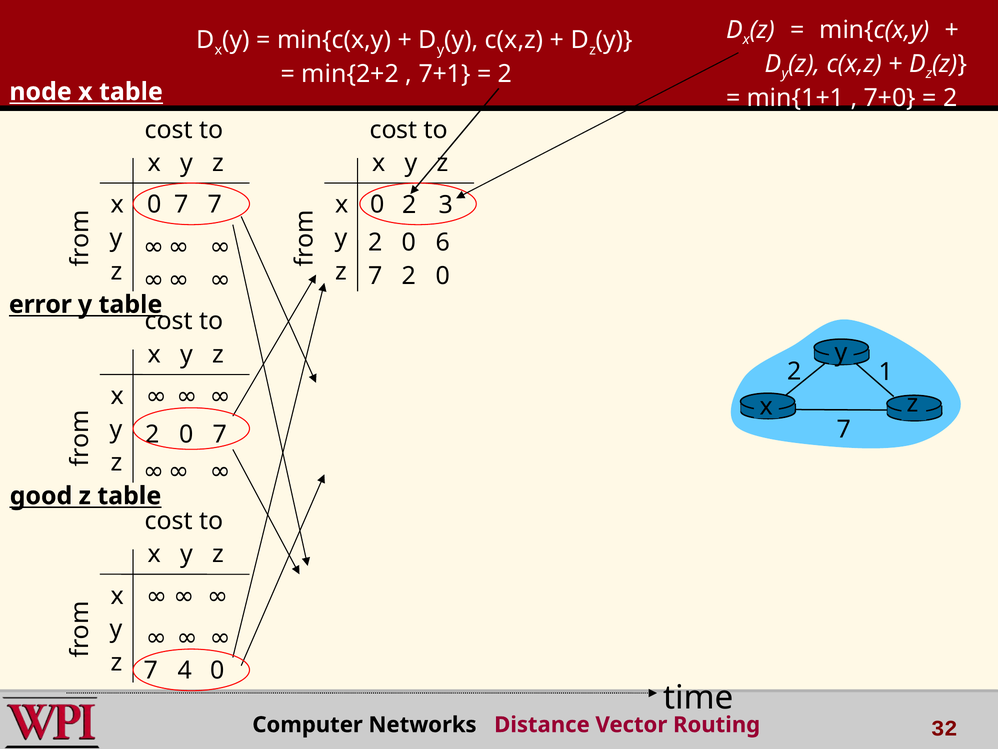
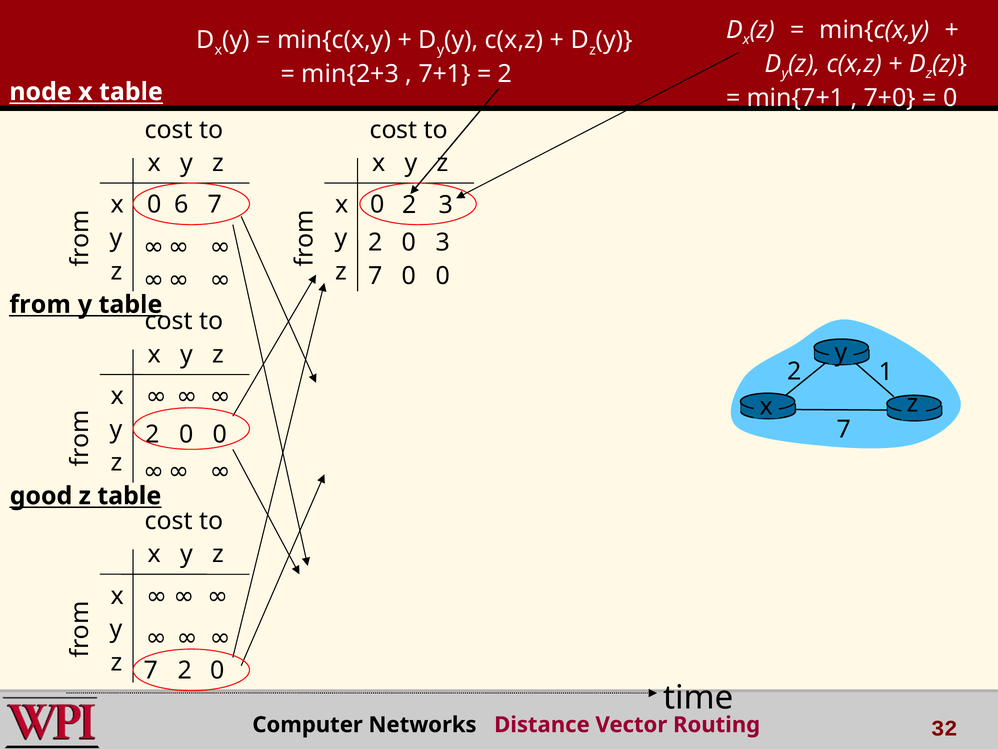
min{2+2: min{2+2 -> min{2+3
min{1+1: min{1+1 -> min{7+1
2 at (950, 98): 2 -> 0
7 at (181, 205): 7 -> 6
2 0 6: 6 -> 3
7 2: 2 -> 0
error: error -> from
2 0 7: 7 -> 0
7 4: 4 -> 2
